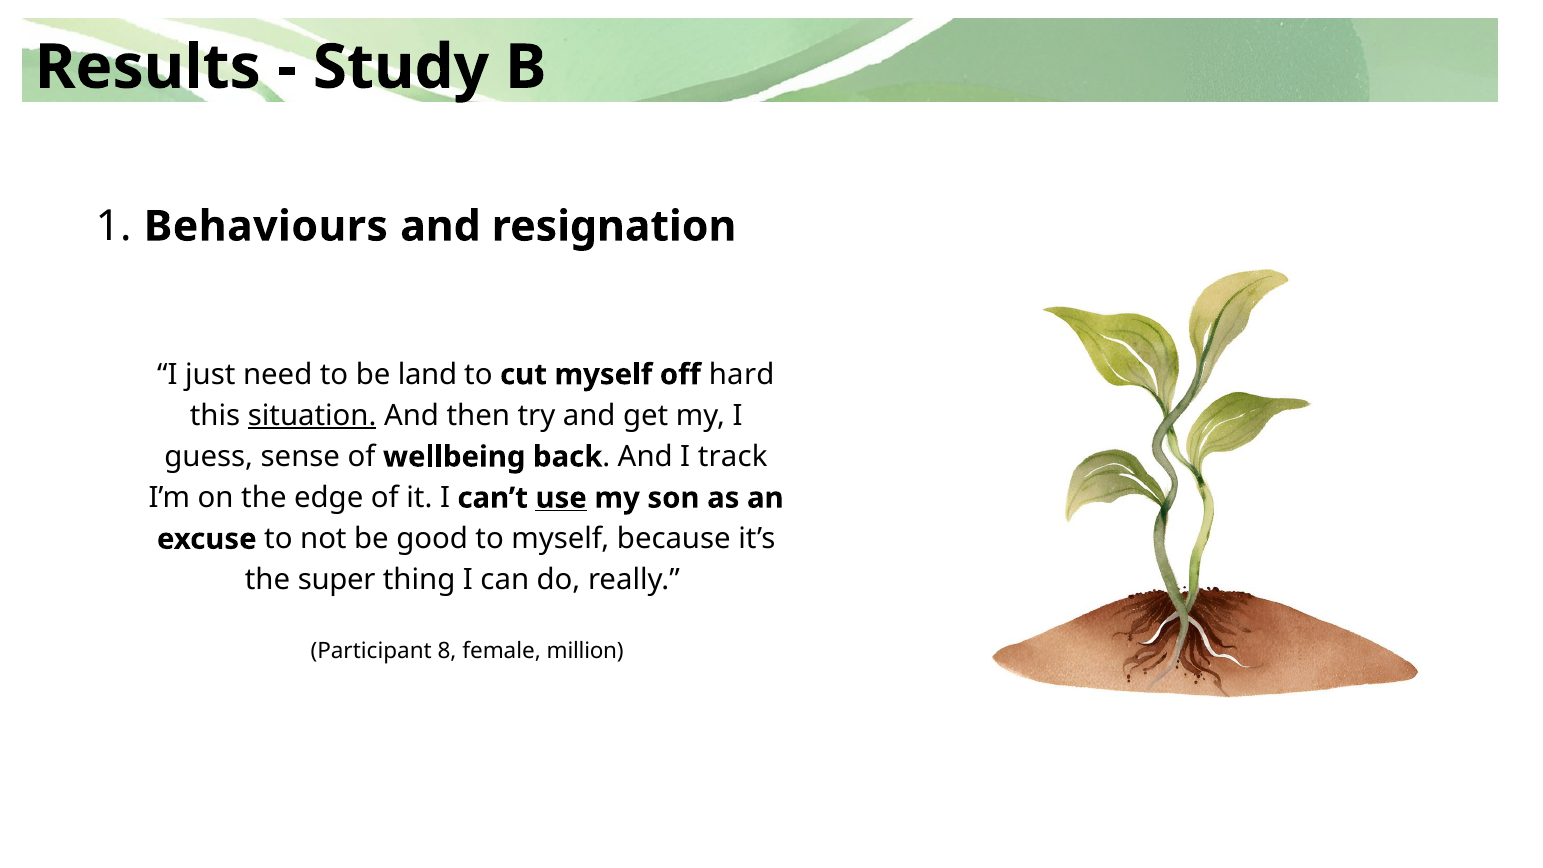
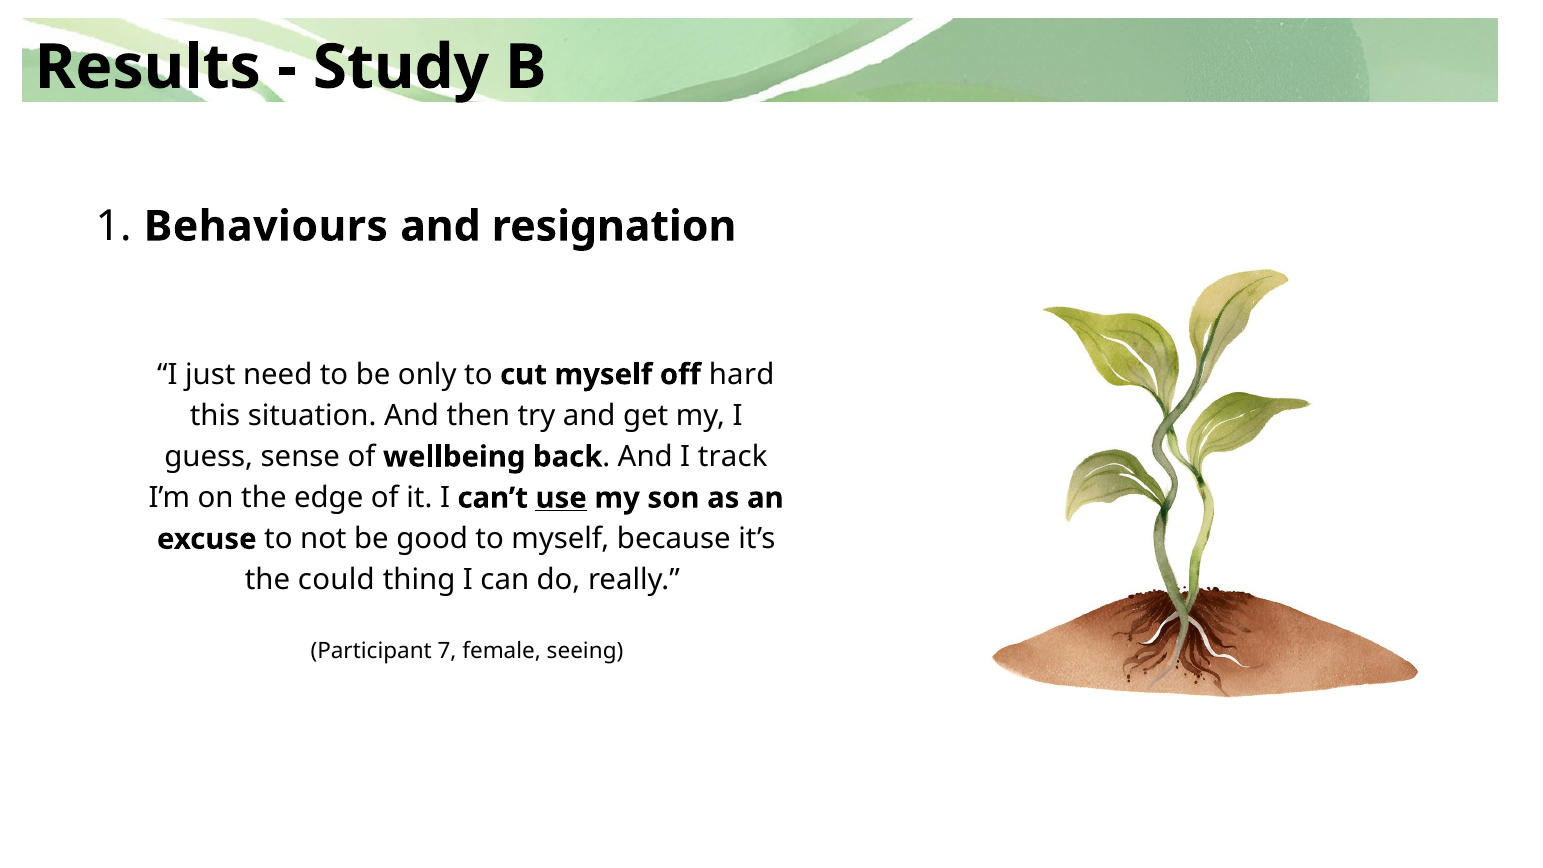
land: land -> only
situation underline: present -> none
super: super -> could
8: 8 -> 7
million: million -> seeing
